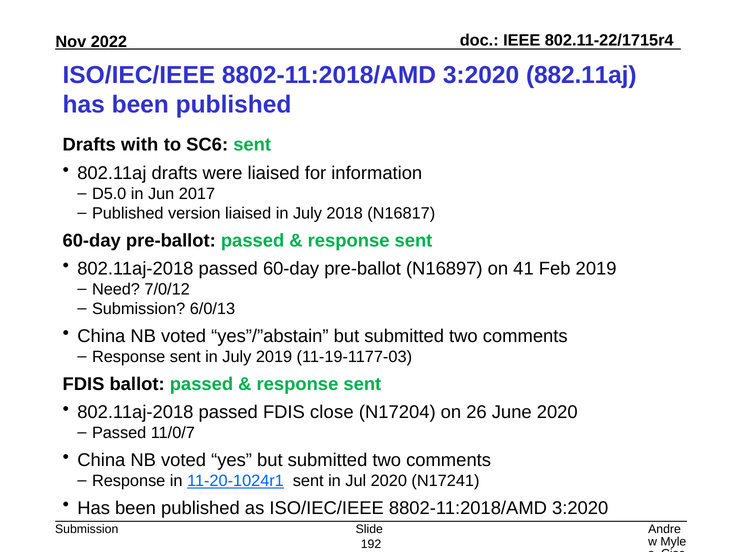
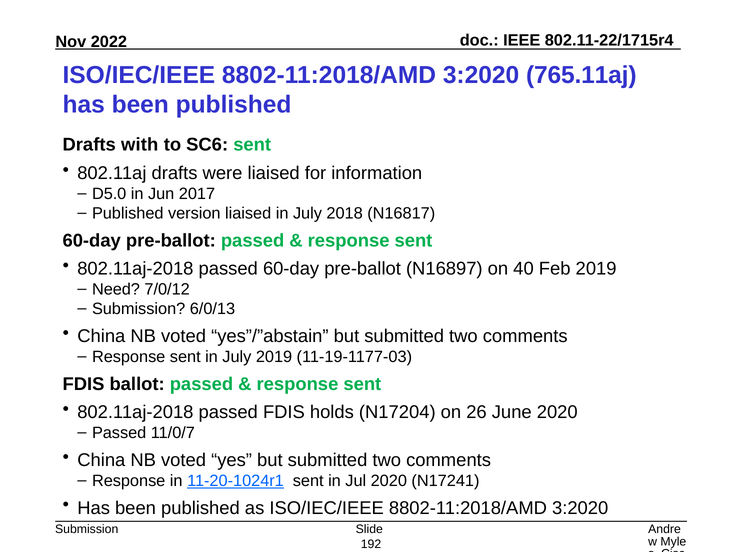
882.11aj: 882.11aj -> 765.11aj
41: 41 -> 40
close: close -> holds
